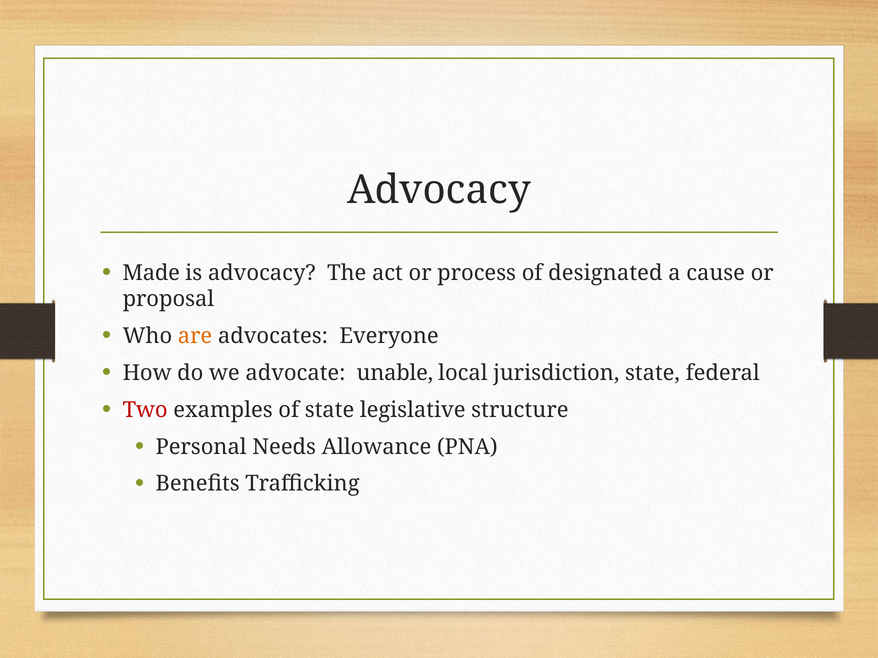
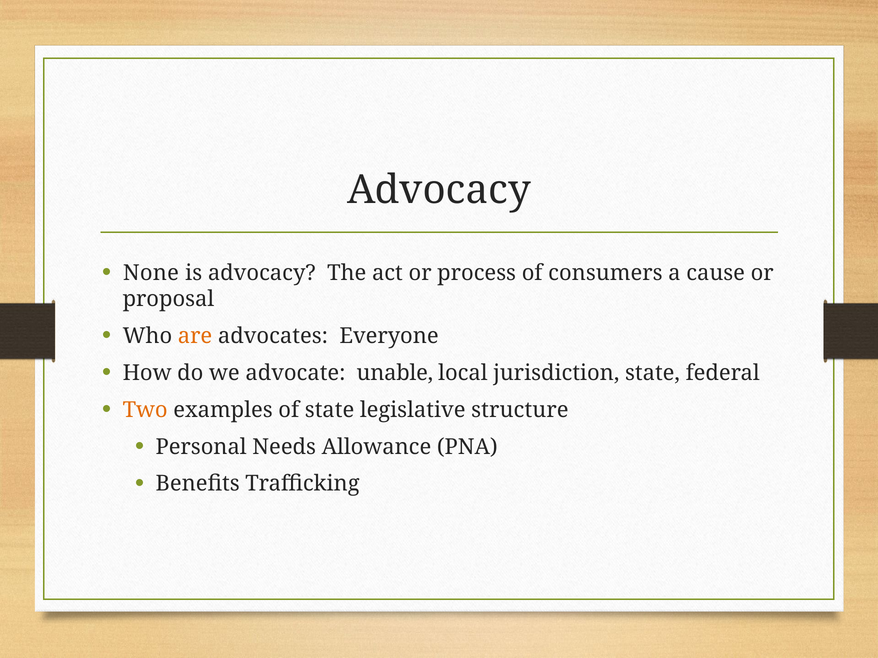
Made: Made -> None
designated: designated -> consumers
Two colour: red -> orange
